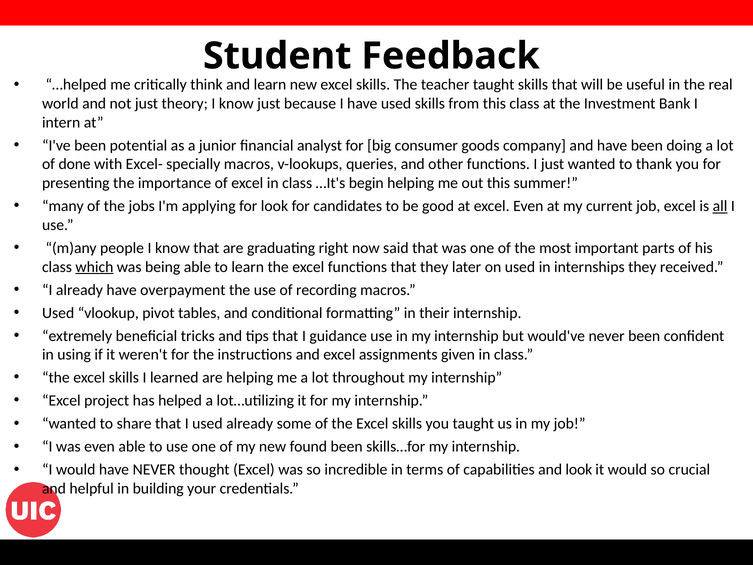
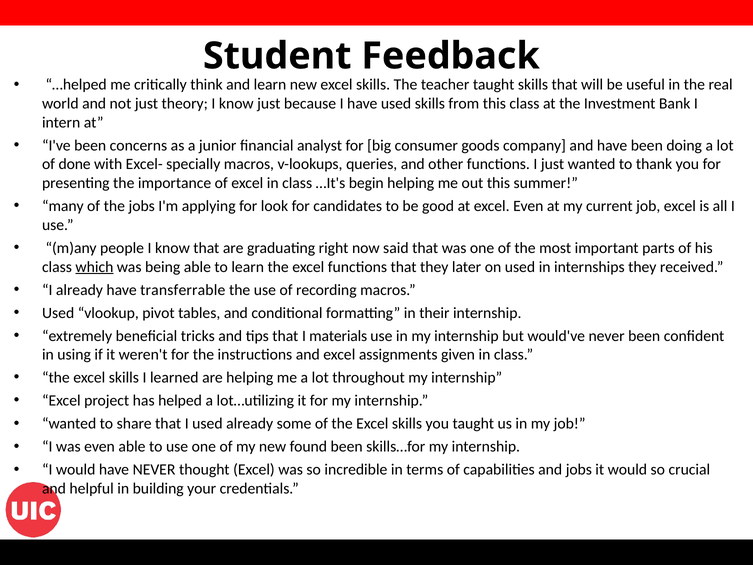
potential: potential -> concerns
all underline: present -> none
overpayment: overpayment -> transferrable
guidance: guidance -> materials
and look: look -> jobs
